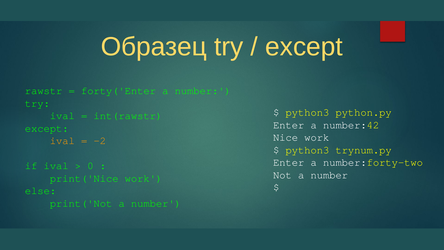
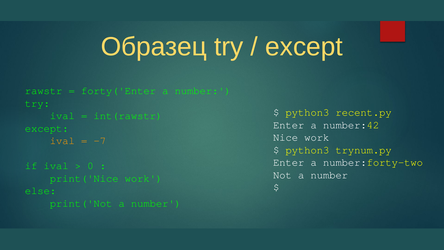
python.py: python.py -> recent.py
-2: -2 -> -7
